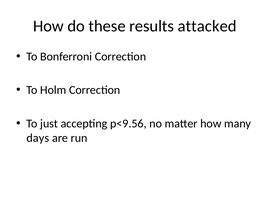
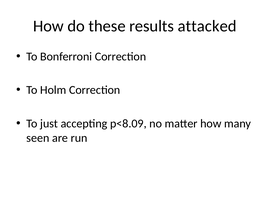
p<9.56: p<9.56 -> p<8.09
days: days -> seen
